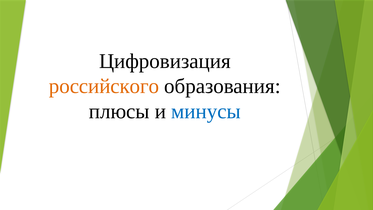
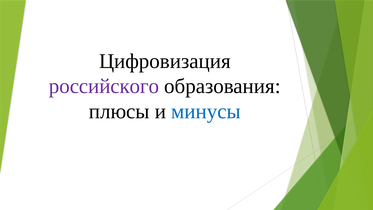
российского colour: orange -> purple
